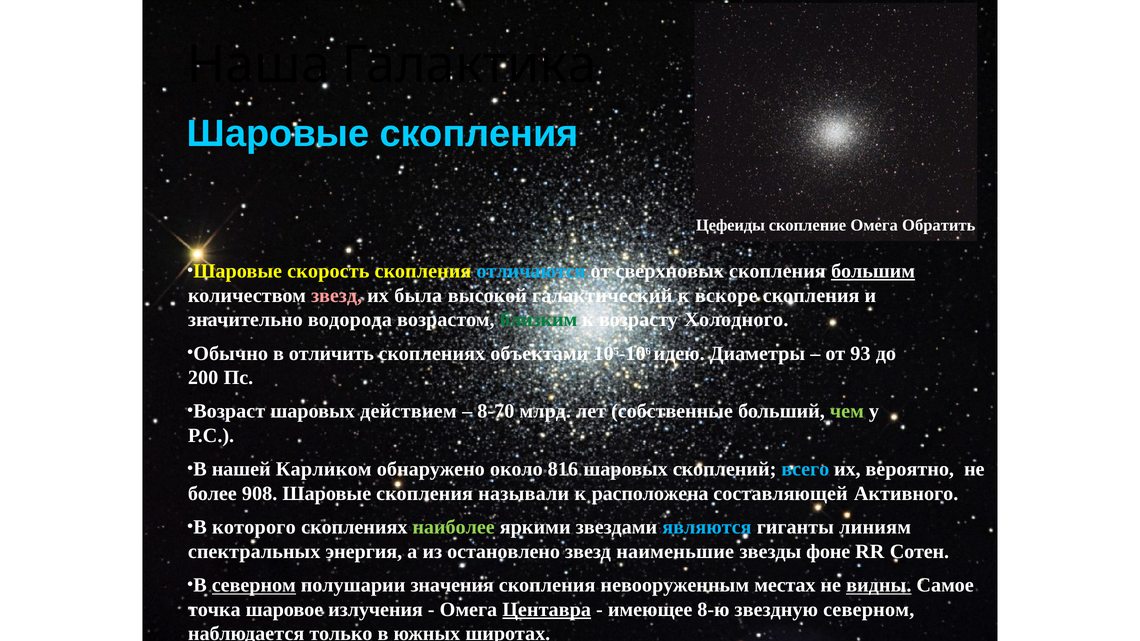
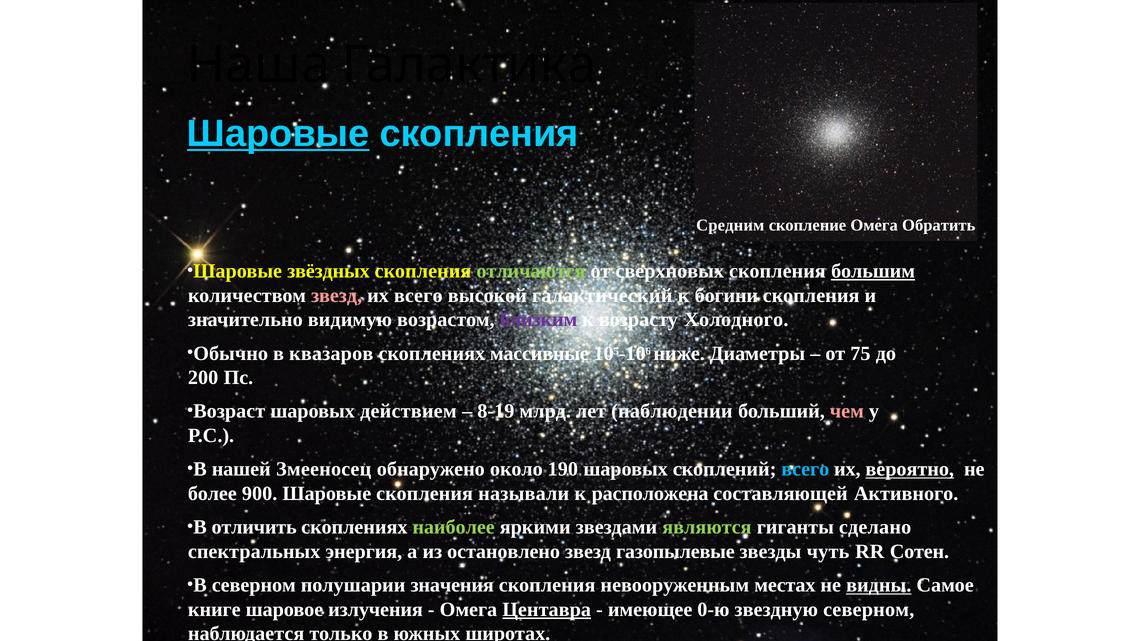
Шаровые at (278, 134) underline: none -> present
Цефеиды: Цефеиды -> Средним
скорость: скорость -> звёздных
отличаются colour: light blue -> light green
их была: была -> всего
вскоре: вскоре -> богини
водорода: водорода -> видимую
близким colour: green -> purple
отличить: отличить -> квазаров
объектами: объектами -> массивные
идею: идею -> ниже
93: 93 -> 75
8-70: 8-70 -> 8-19
собственные: собственные -> наблюдении
чем colour: light green -> pink
Карликом: Карликом -> Змееносец
816: 816 -> 190
вероятно underline: none -> present
908: 908 -> 900
которого: которого -> отличить
являются colour: light blue -> light green
линиям: линиям -> сделано
наименьшие: наименьшие -> газопылевые
фоне: фоне -> чуть
северном at (254, 585) underline: present -> none
точка: точка -> книге
8-ю: 8-ю -> 0-ю
